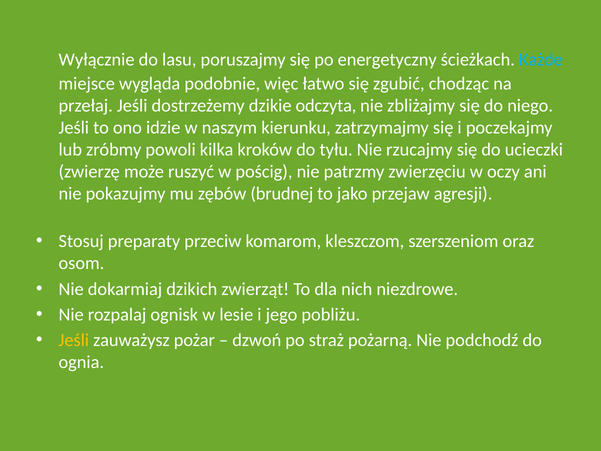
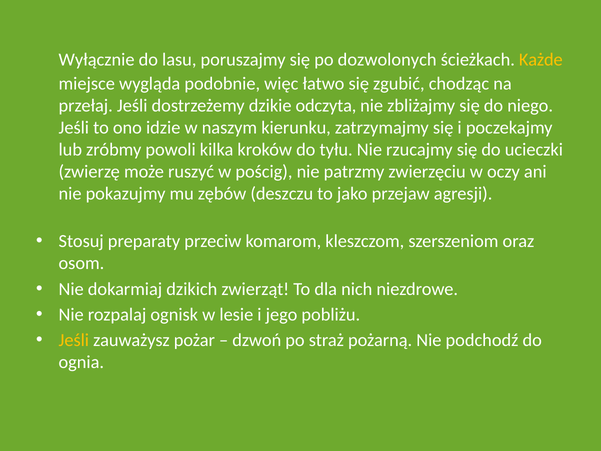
energetyczny: energetyczny -> dozwolonych
Każde colour: light blue -> yellow
brudnej: brudnej -> deszczu
